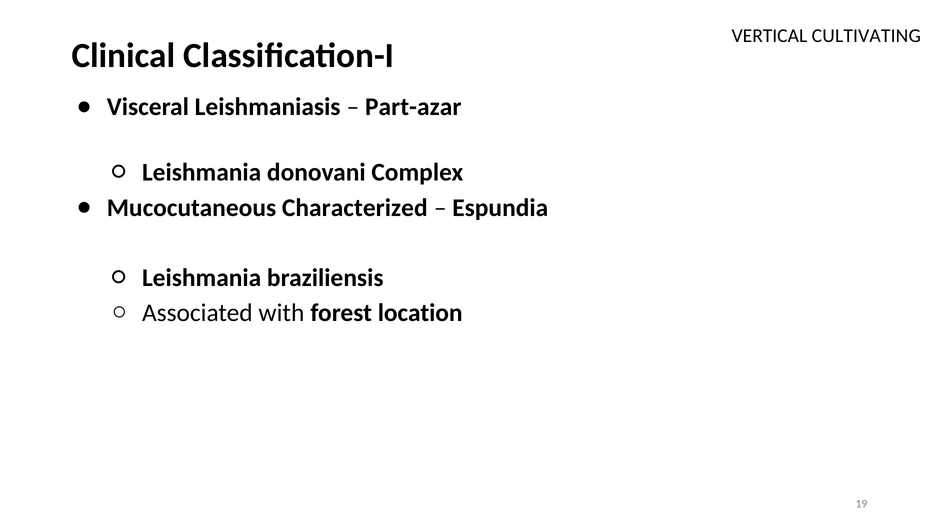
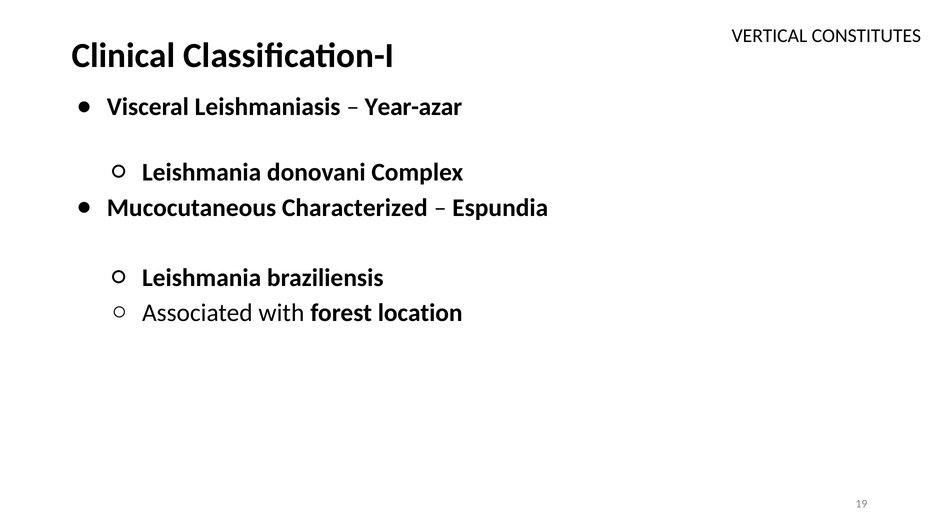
CULTIVATING: CULTIVATING -> CONSTITUTES
Part-azar: Part-azar -> Year-azar
